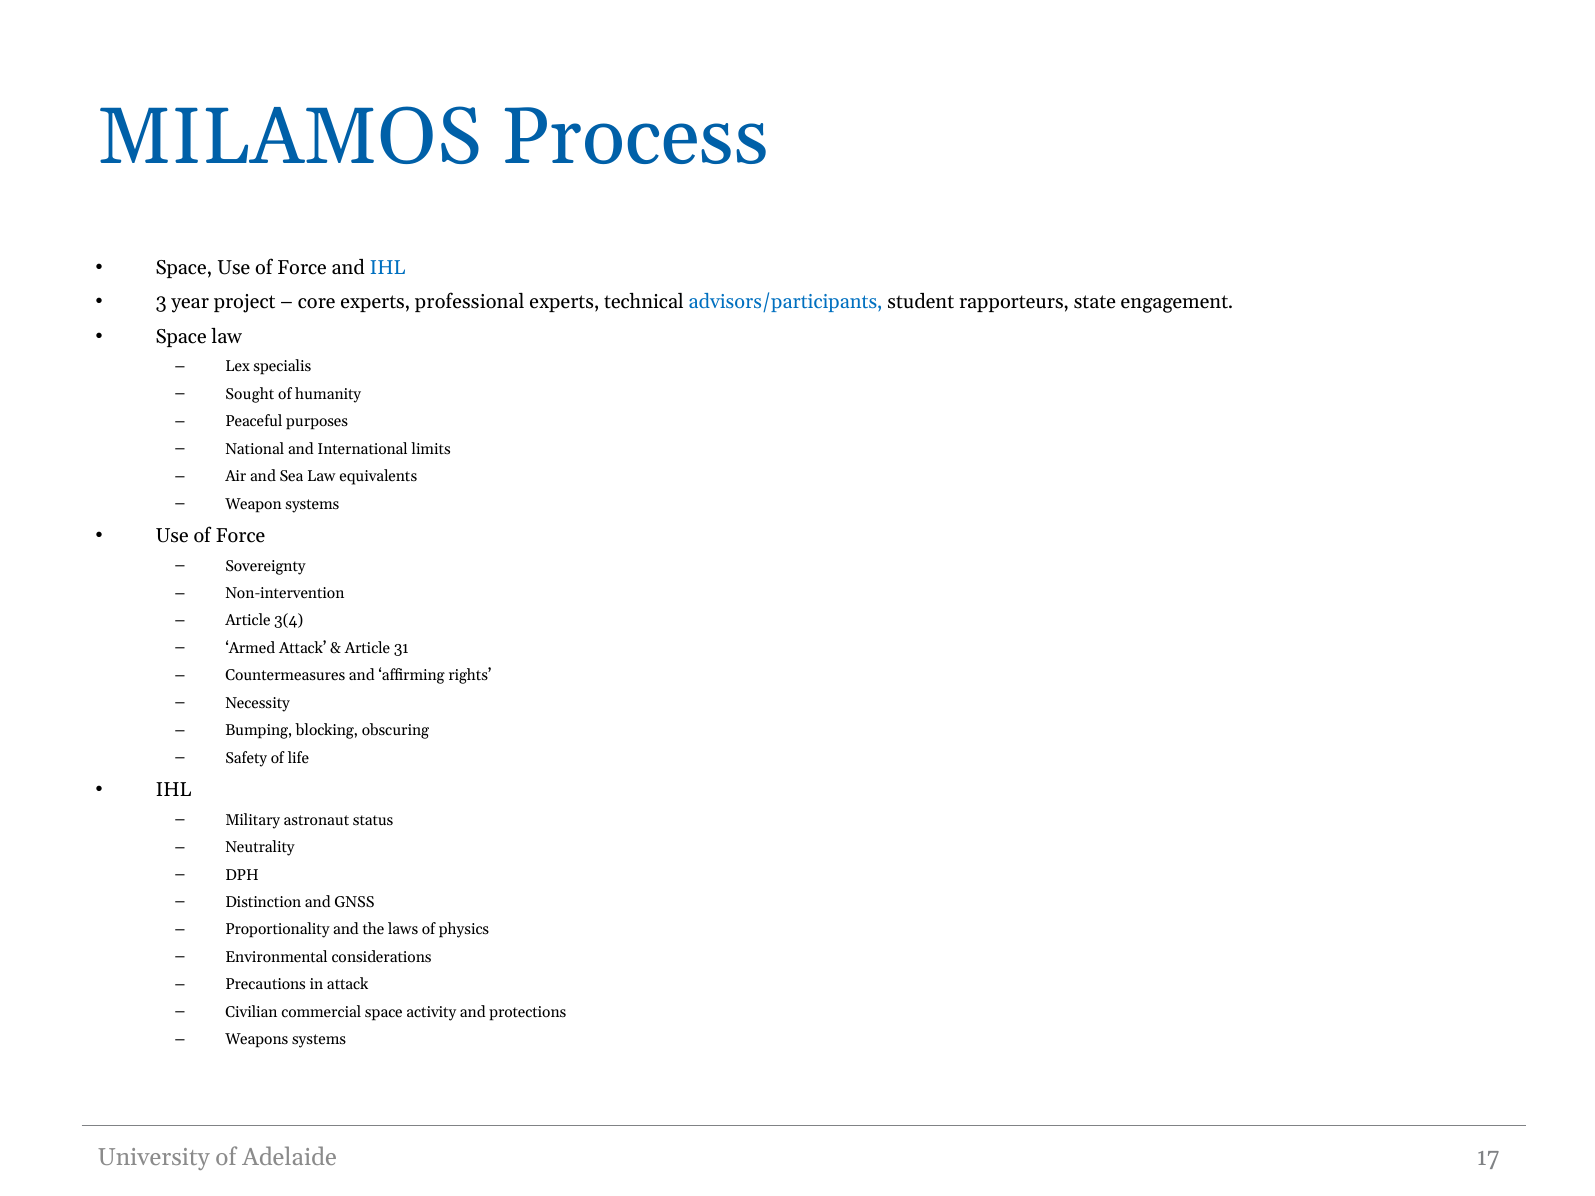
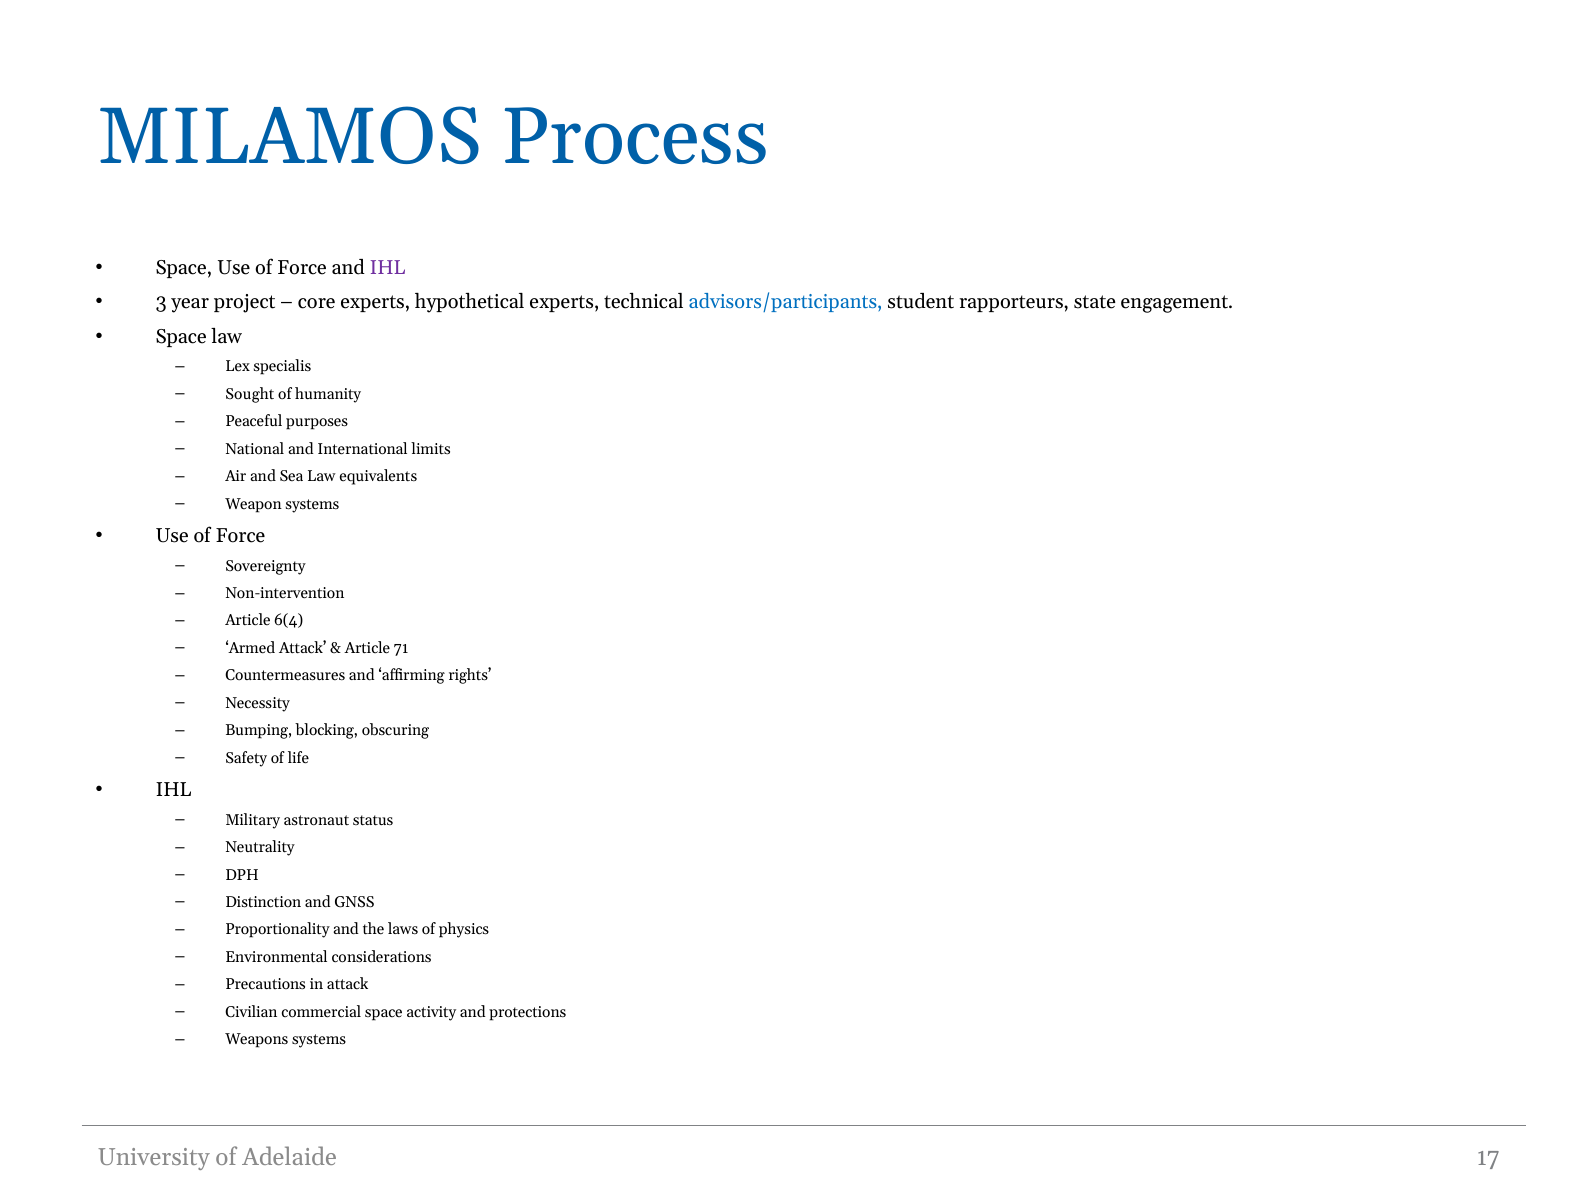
IHL at (388, 268) colour: blue -> purple
professional: professional -> hypothetical
3(4: 3(4 -> 6(4
31: 31 -> 71
